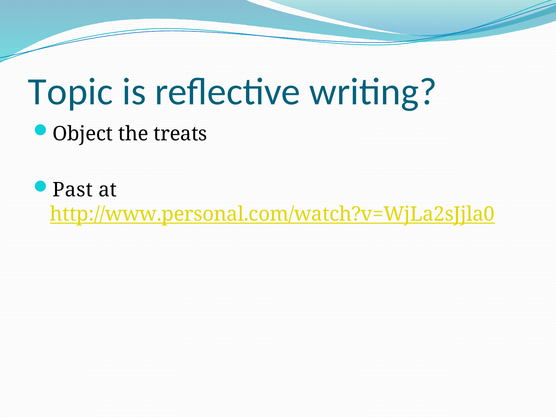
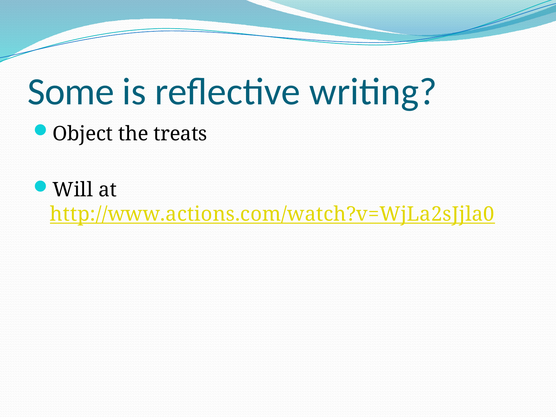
Topic: Topic -> Some
Past: Past -> Will
http://www.personal.com/watch?v=WjLa2sJjla0: http://www.personal.com/watch?v=WjLa2sJjla0 -> http://www.actions.com/watch?v=WjLa2sJjla0
